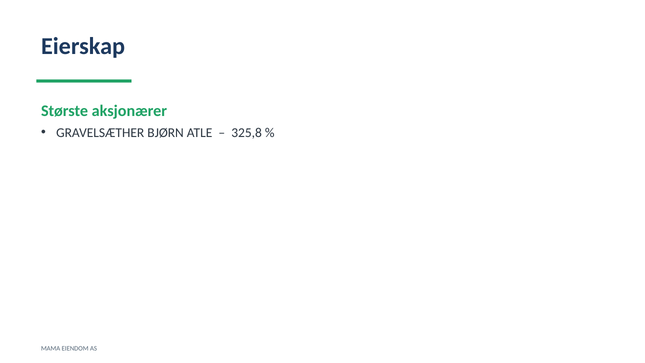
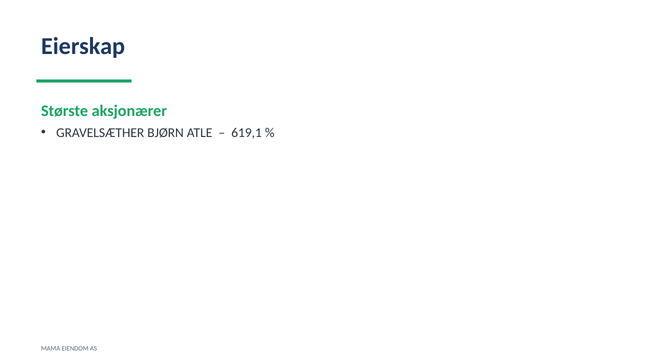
325,8: 325,8 -> 619,1
